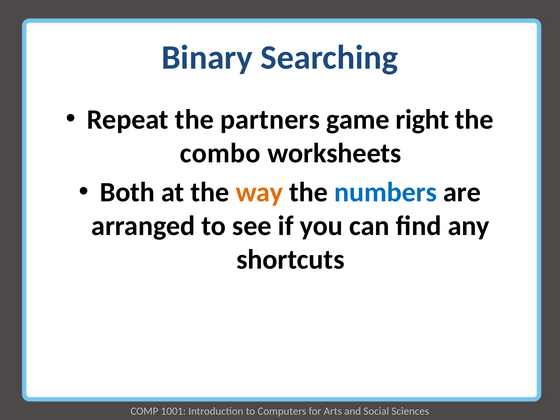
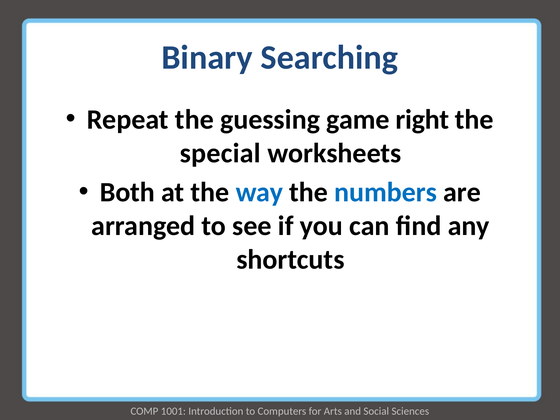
partners: partners -> guessing
combo: combo -> special
way colour: orange -> blue
